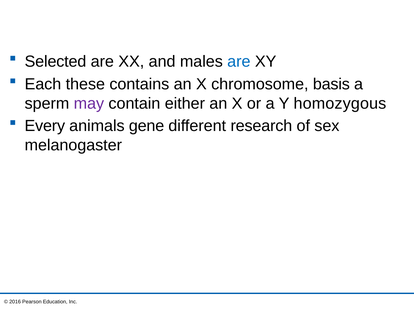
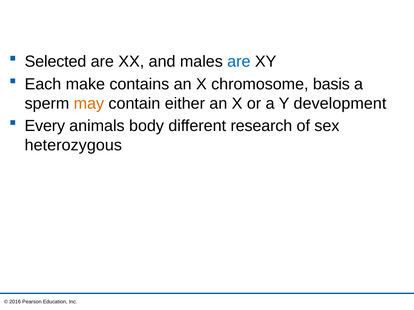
these: these -> make
may colour: purple -> orange
homozygous: homozygous -> development
gene: gene -> body
melanogaster: melanogaster -> heterozygous
